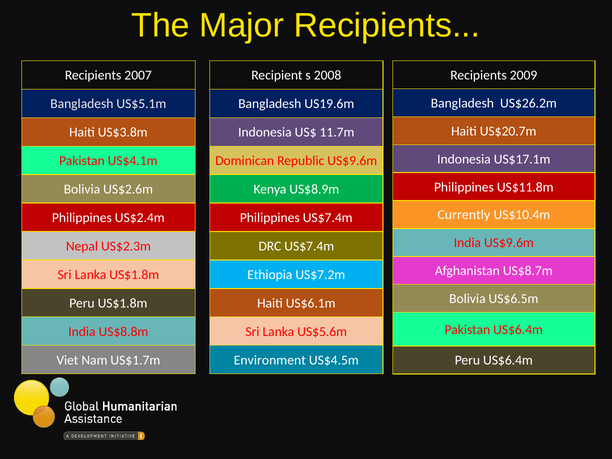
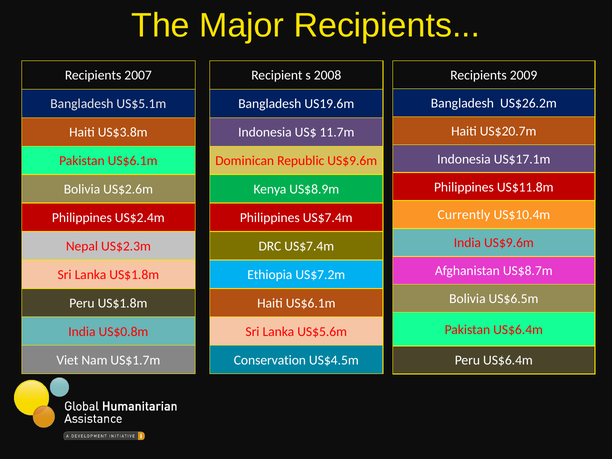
Pakistan US$4.1m: US$4.1m -> US$6.1m
US$8.8m: US$8.8m -> US$0.8m
Environment: Environment -> Conservation
